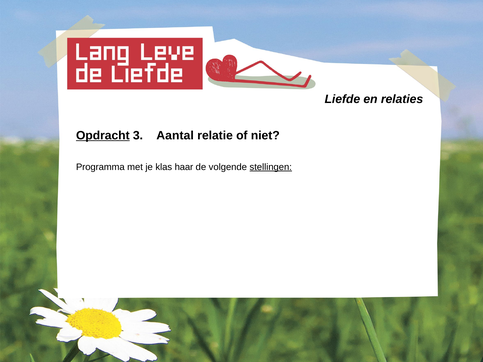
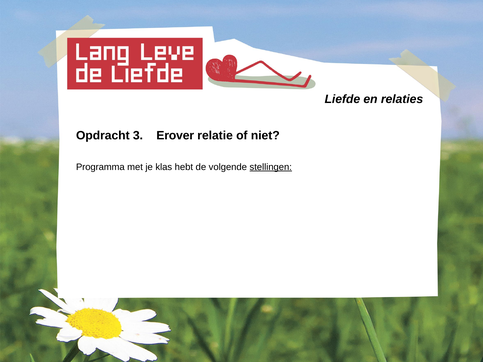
Opdracht underline: present -> none
Aantal: Aantal -> Erover
haar: haar -> hebt
